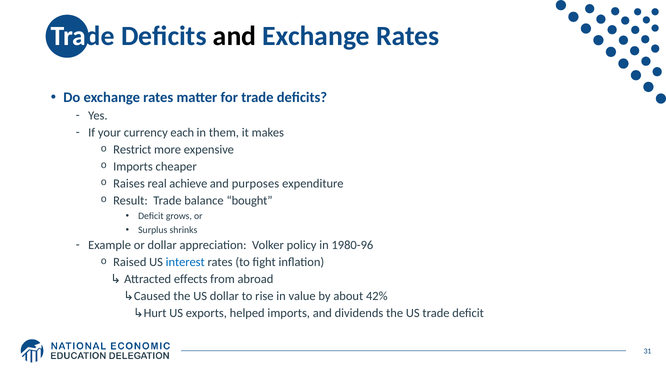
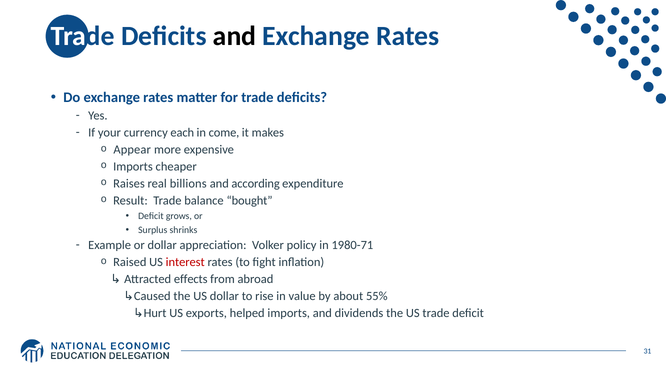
them: them -> come
Restrict: Restrict -> Appear
achieve: achieve -> billions
purposes: purposes -> according
1980-96: 1980-96 -> 1980-71
interest colour: blue -> red
42%: 42% -> 55%
